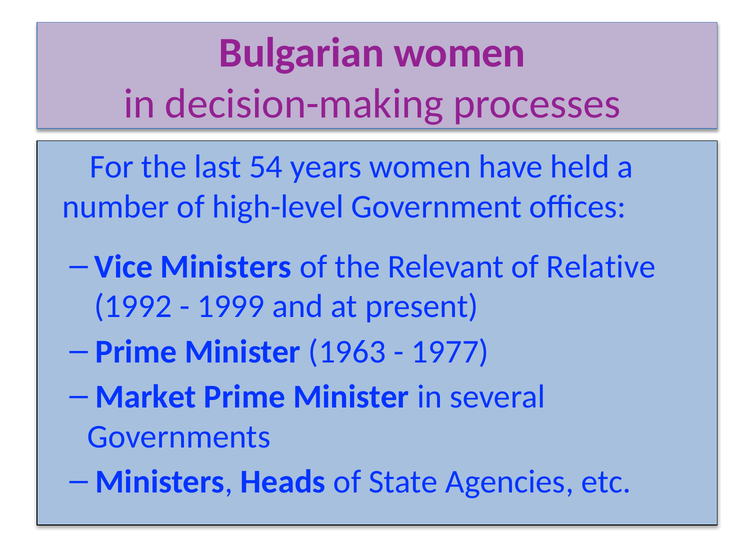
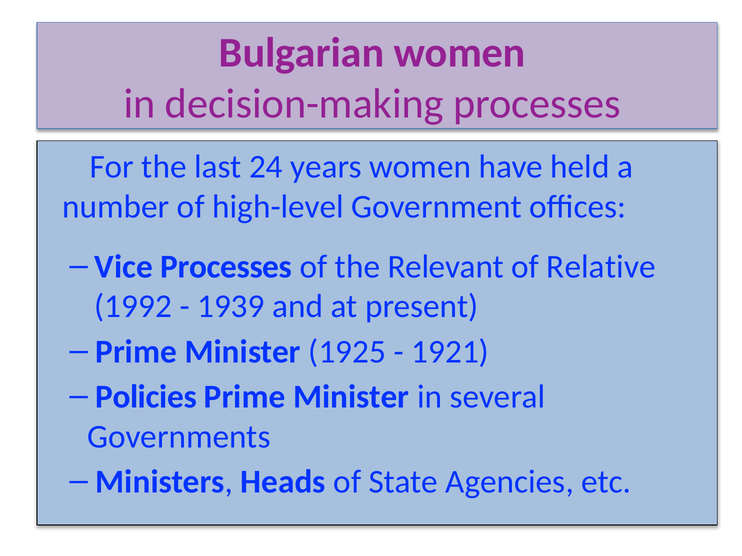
54: 54 -> 24
Vice Ministers: Ministers -> Processes
1999: 1999 -> 1939
1963: 1963 -> 1925
1977: 1977 -> 1921
Market: Market -> Policies
